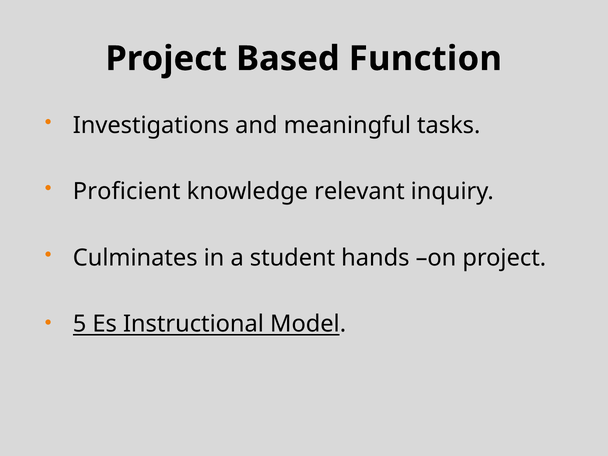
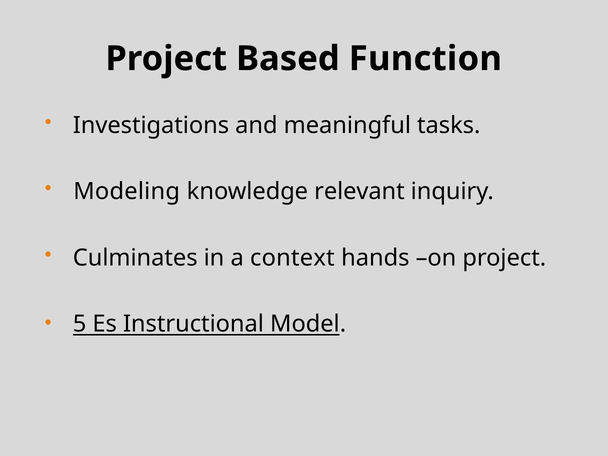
Proficient: Proficient -> Modeling
student: student -> context
